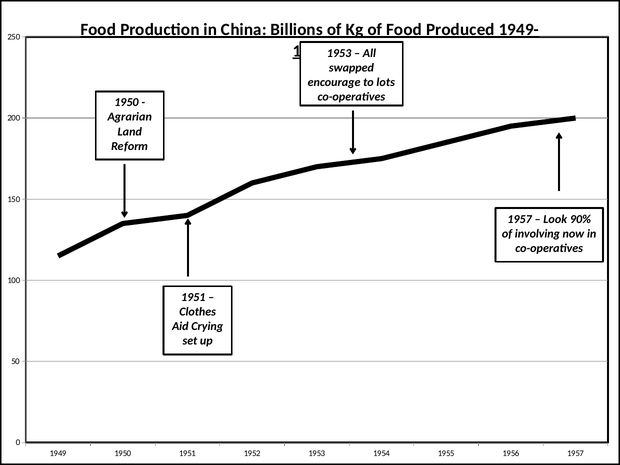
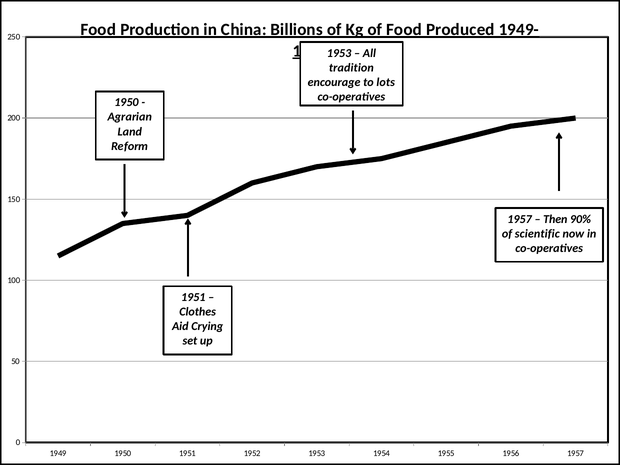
swapped: swapped -> tradition
Look: Look -> Then
involving: involving -> scientific
